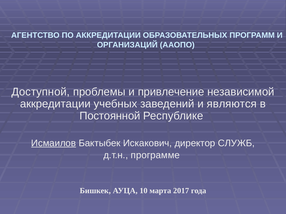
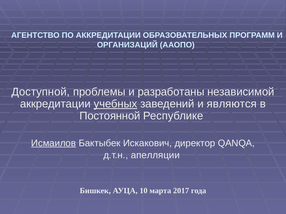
привлечение: привлечение -> разработаны
учебных underline: none -> present
СЛУЖБ: СЛУЖБ -> QANQA
программе: программе -> апелляции
